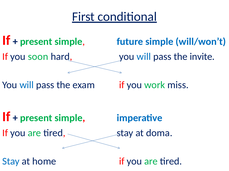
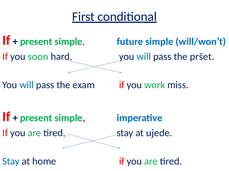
invite: invite -> pršet
doma: doma -> ujede
